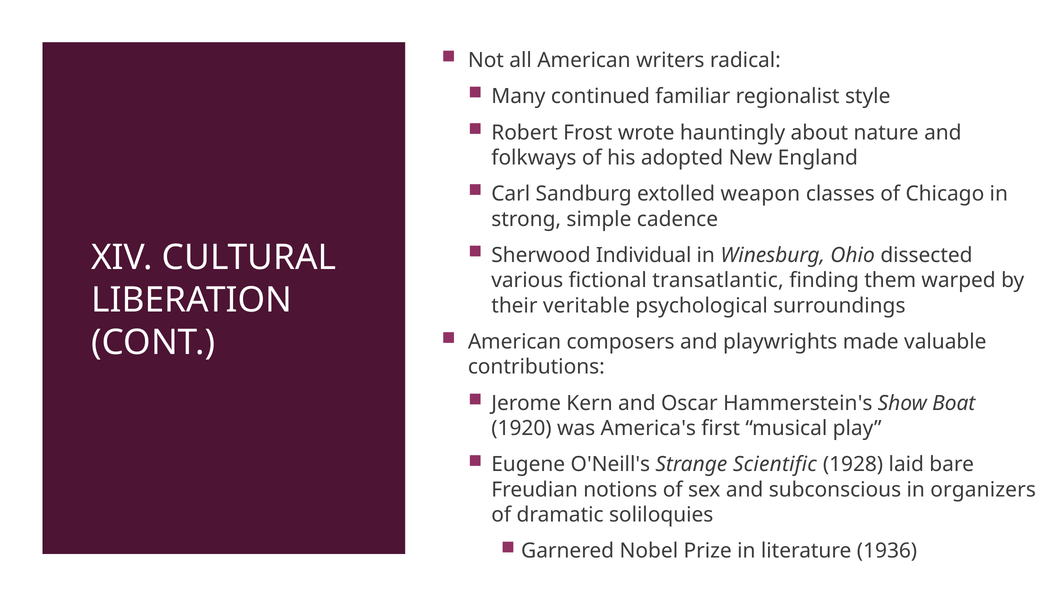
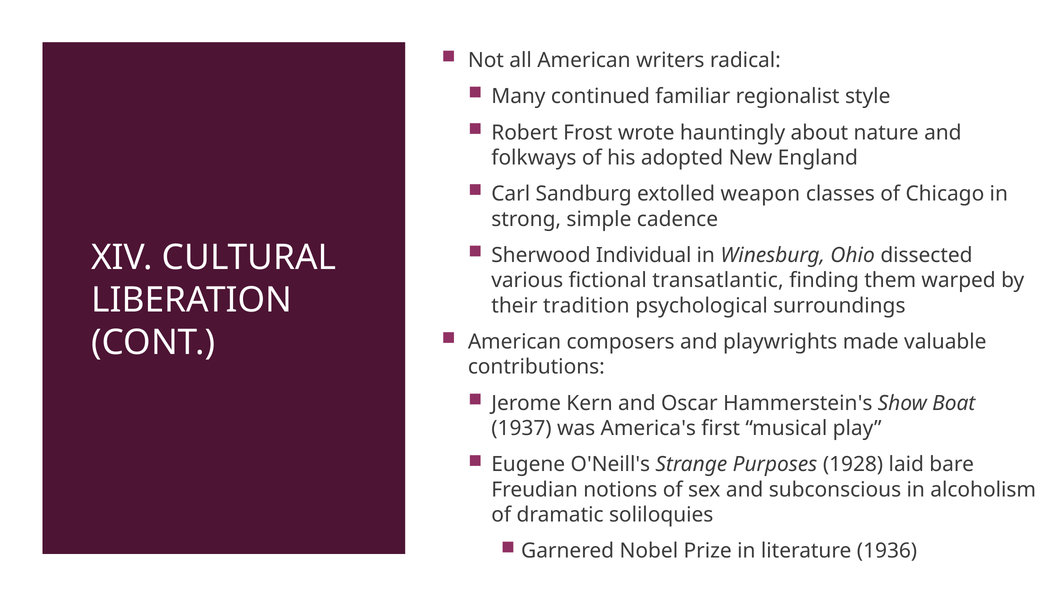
veritable: veritable -> tradition
1920: 1920 -> 1937
Scientific: Scientific -> Purposes
organizers: organizers -> alcoholism
